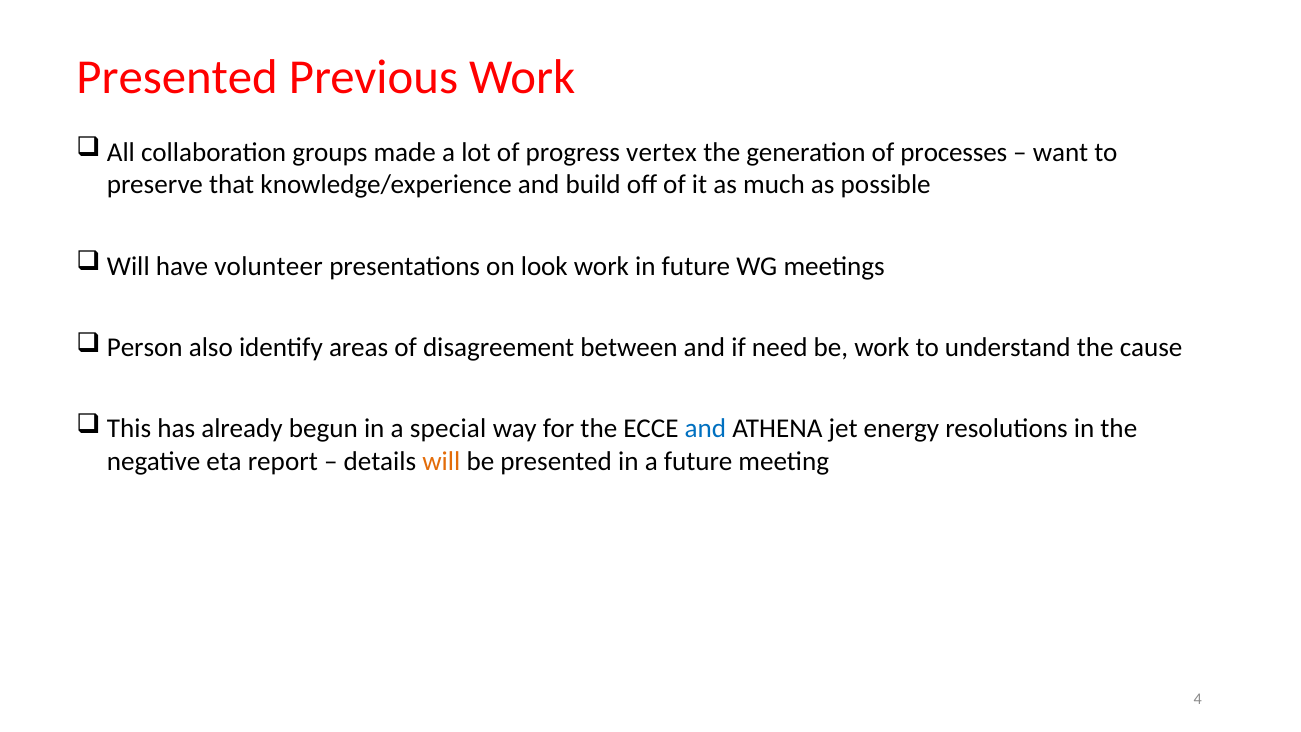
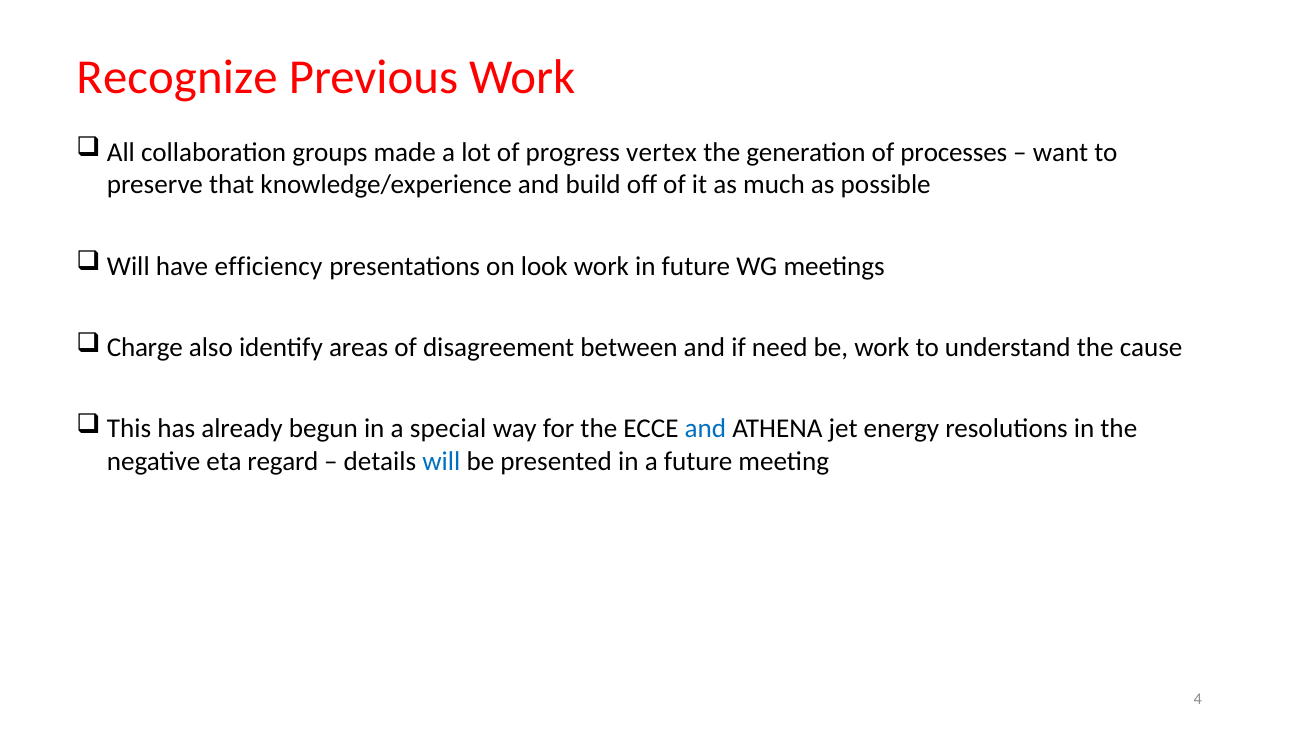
Presented at (177, 77): Presented -> Recognize
volunteer: volunteer -> efficiency
Person: Person -> Charge
report: report -> regard
will at (441, 461) colour: orange -> blue
